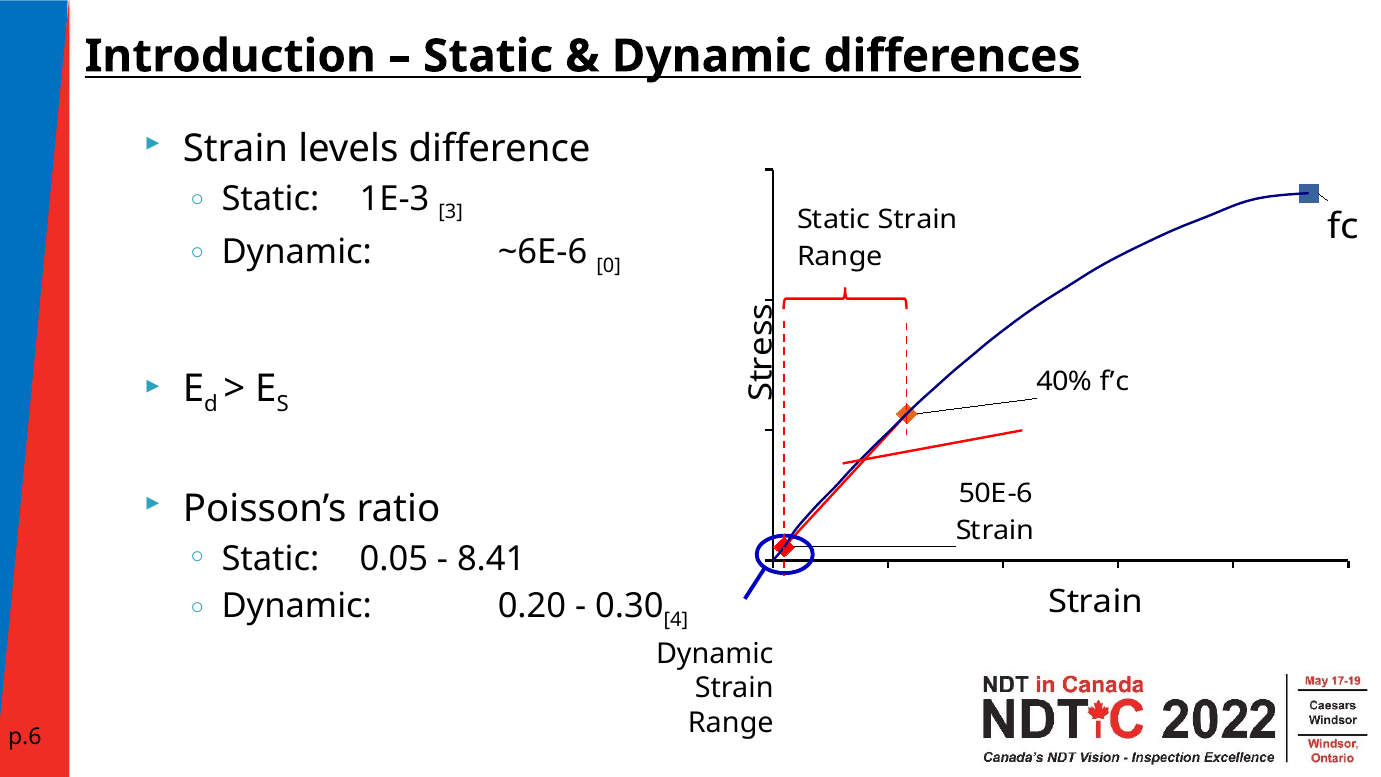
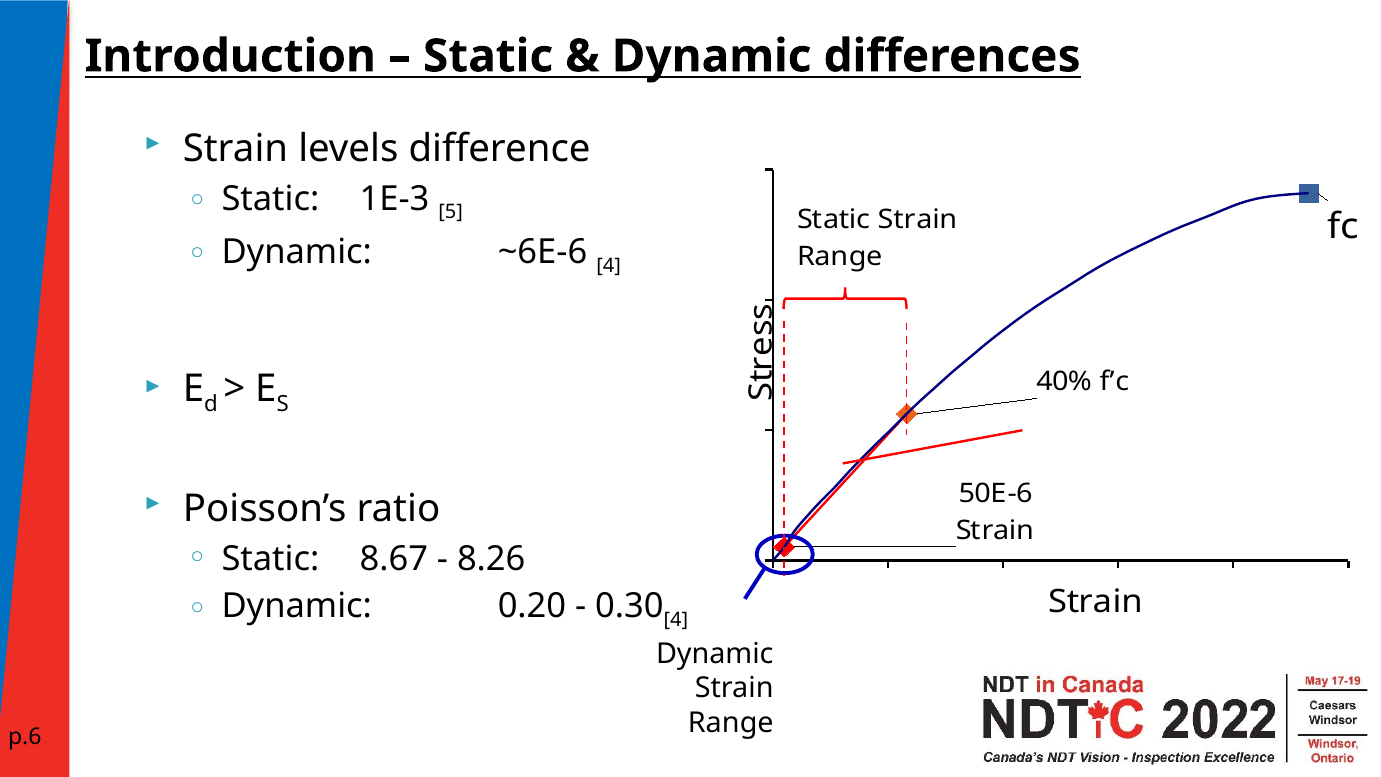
3: 3 -> 5
~6E-6 0: 0 -> 4
0.05: 0.05 -> 8.67
8.41: 8.41 -> 8.26
